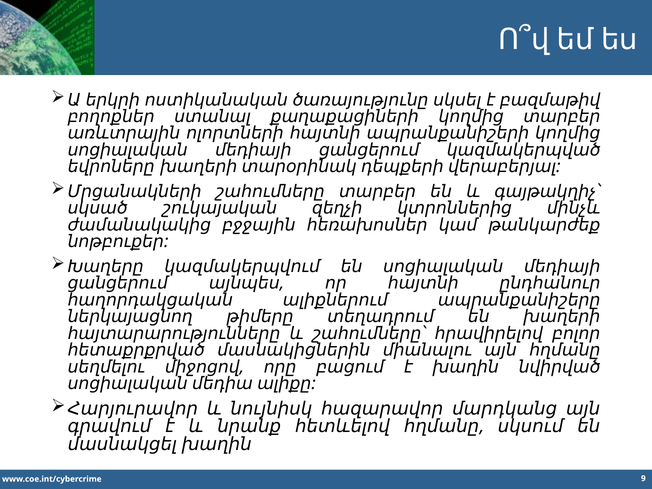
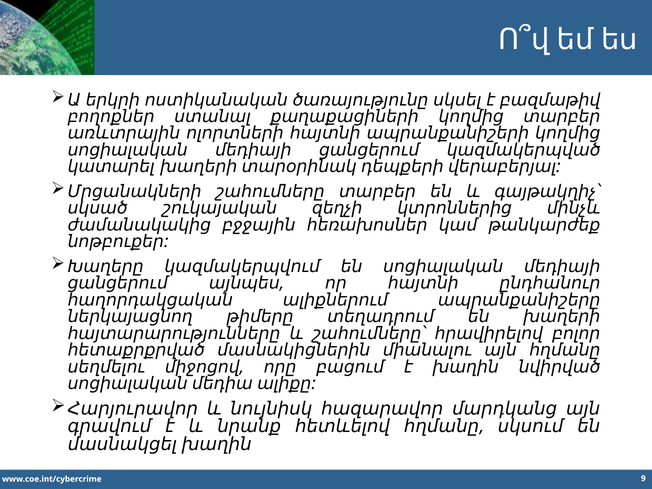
եվրոները: եվրոները -> կատարել
